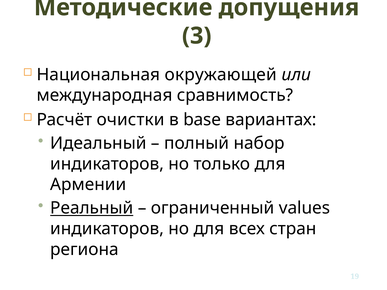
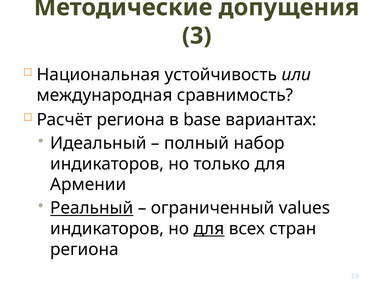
окружающей: окружающей -> устойчивость
Расчёт очистки: очистки -> региона
для at (209, 229) underline: none -> present
